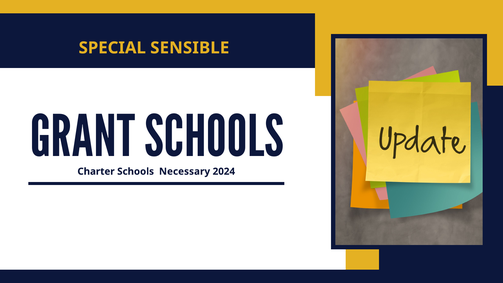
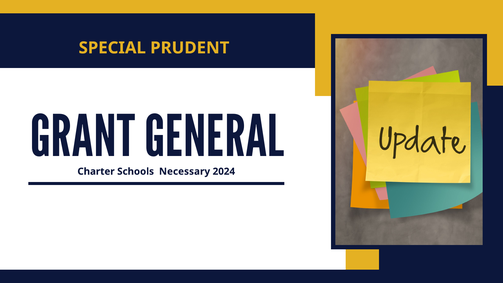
SENSIBLE: SENSIBLE -> PRUDENT
GRANT SCHOOLS: SCHOOLS -> GENERAL
